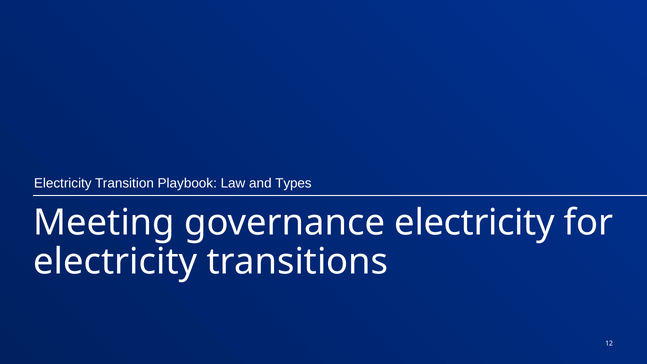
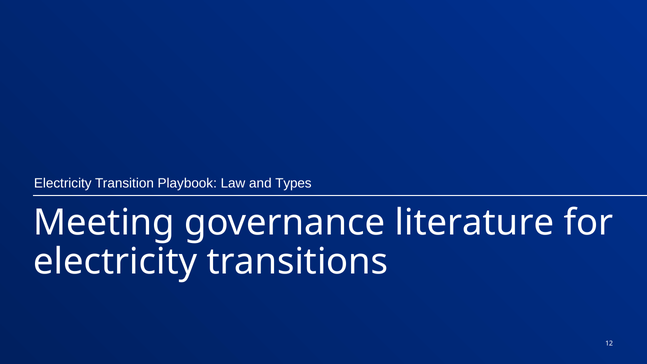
governance electricity: electricity -> literature
